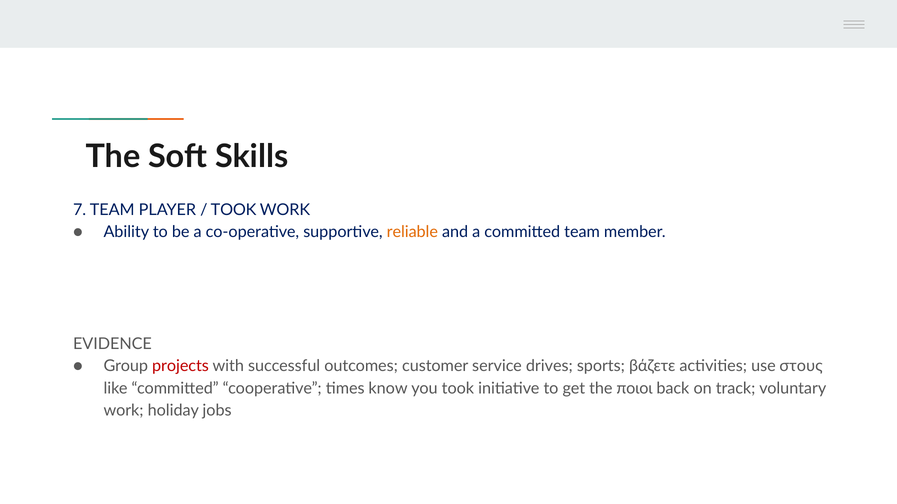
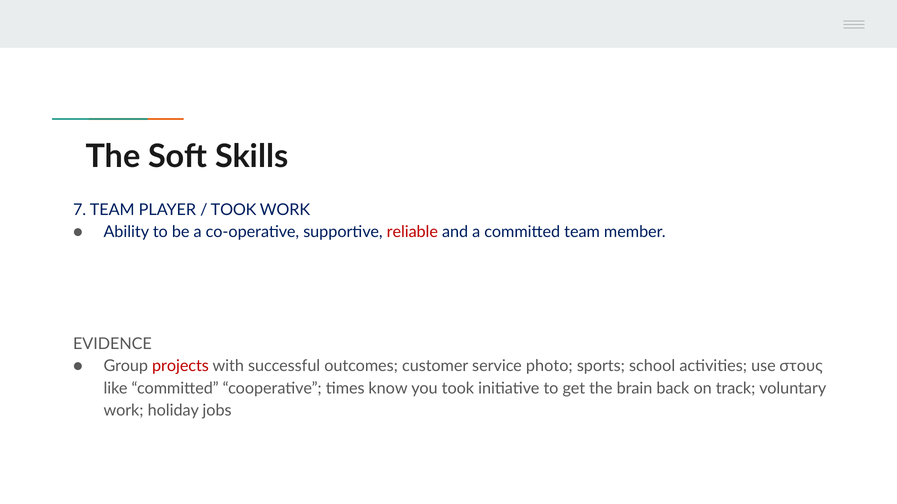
reliable colour: orange -> red
drives: drives -> photo
βάζετε: βάζετε -> school
ποιοι: ποιοι -> brain
